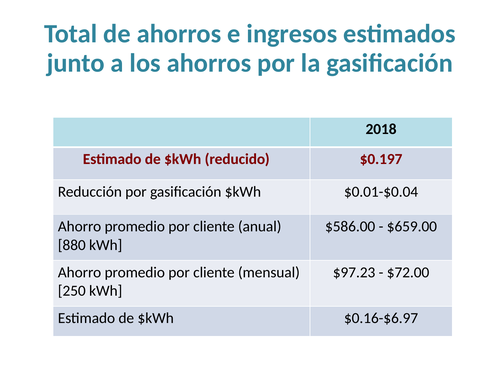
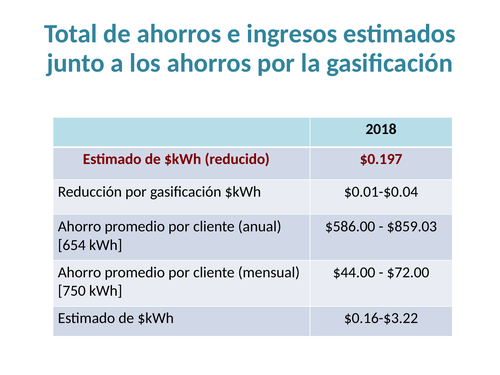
$659.00: $659.00 -> $859.03
880: 880 -> 654
$97.23: $97.23 -> $44.00
250: 250 -> 750
$0.16-$6.97: $0.16-$6.97 -> $0.16-$3.22
